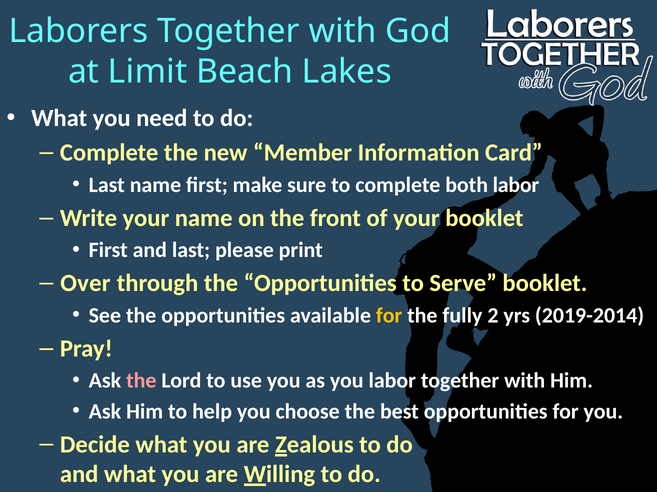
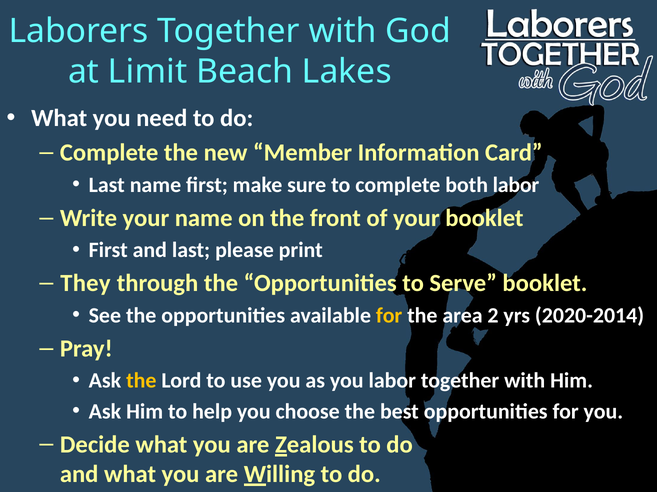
Over: Over -> They
fully: fully -> area
2019-2014: 2019-2014 -> 2020-2014
the at (141, 381) colour: pink -> yellow
